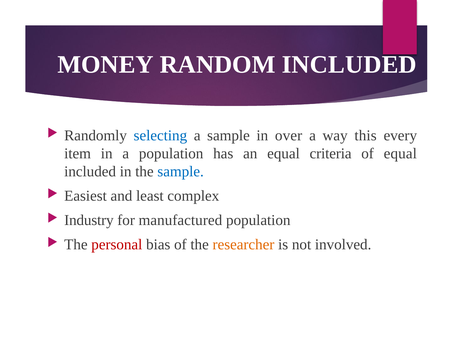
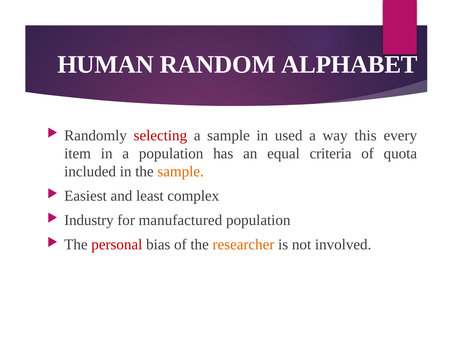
MONEY: MONEY -> HUMAN
RANDOM INCLUDED: INCLUDED -> ALPHABET
selecting colour: blue -> red
over: over -> used
of equal: equal -> quota
sample at (181, 172) colour: blue -> orange
